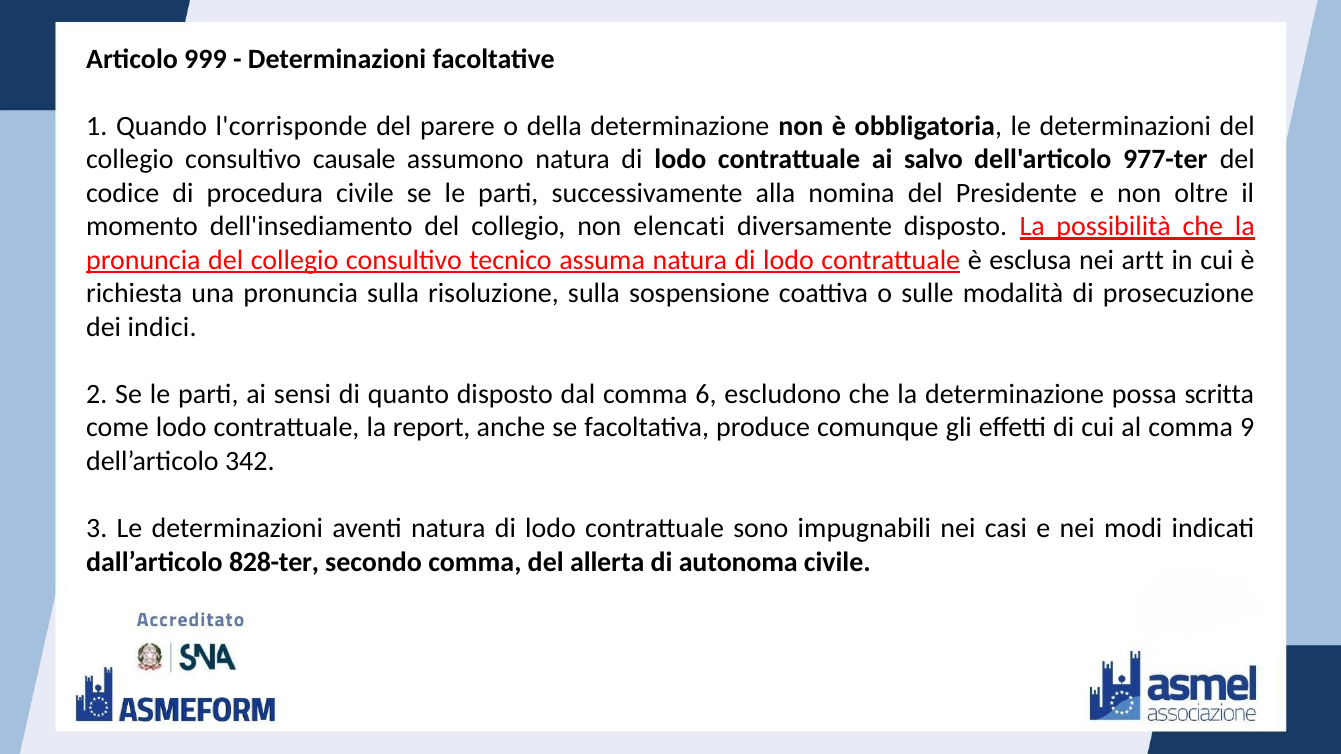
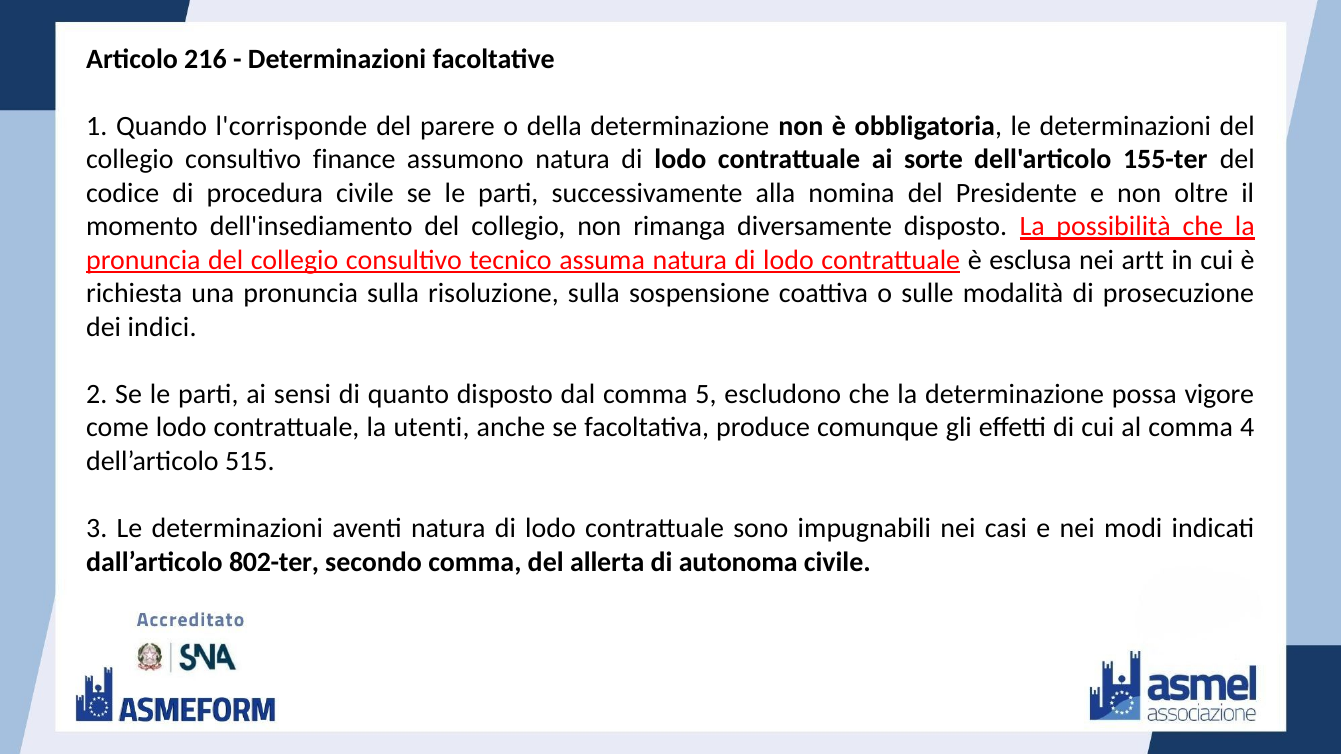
999: 999 -> 216
causale: causale -> finance
salvo: salvo -> sorte
977-ter: 977-ter -> 155-ter
elencati: elencati -> rimanga
6: 6 -> 5
scritta: scritta -> vigore
report: report -> utenti
9: 9 -> 4
342: 342 -> 515
828-ter: 828-ter -> 802-ter
